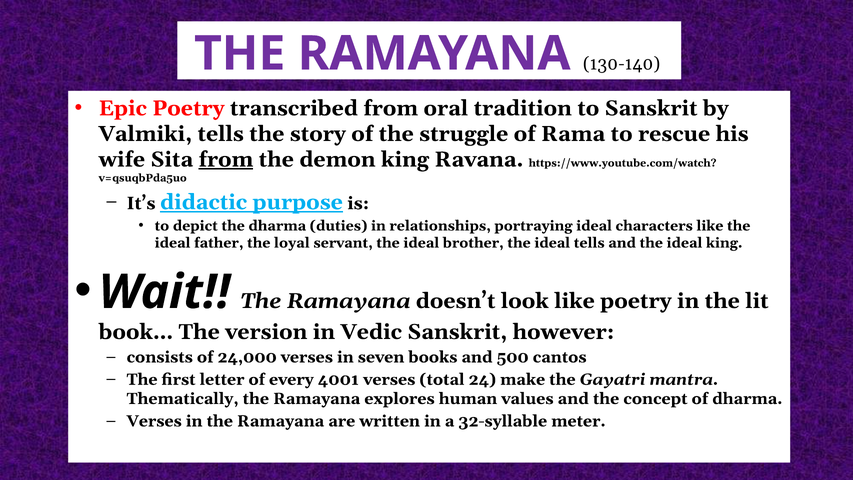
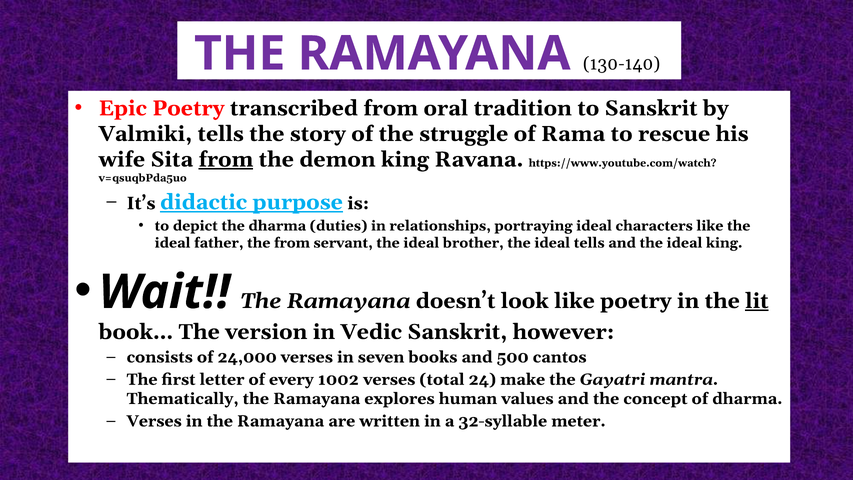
the loyal: loyal -> from
lit underline: none -> present
4001: 4001 -> 1002
